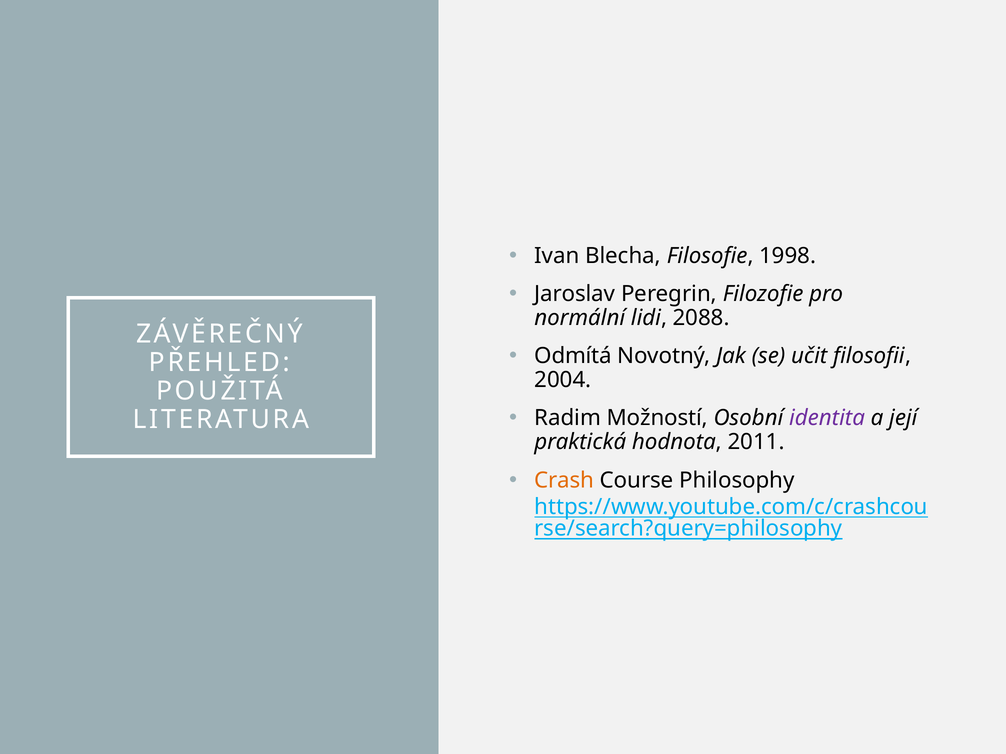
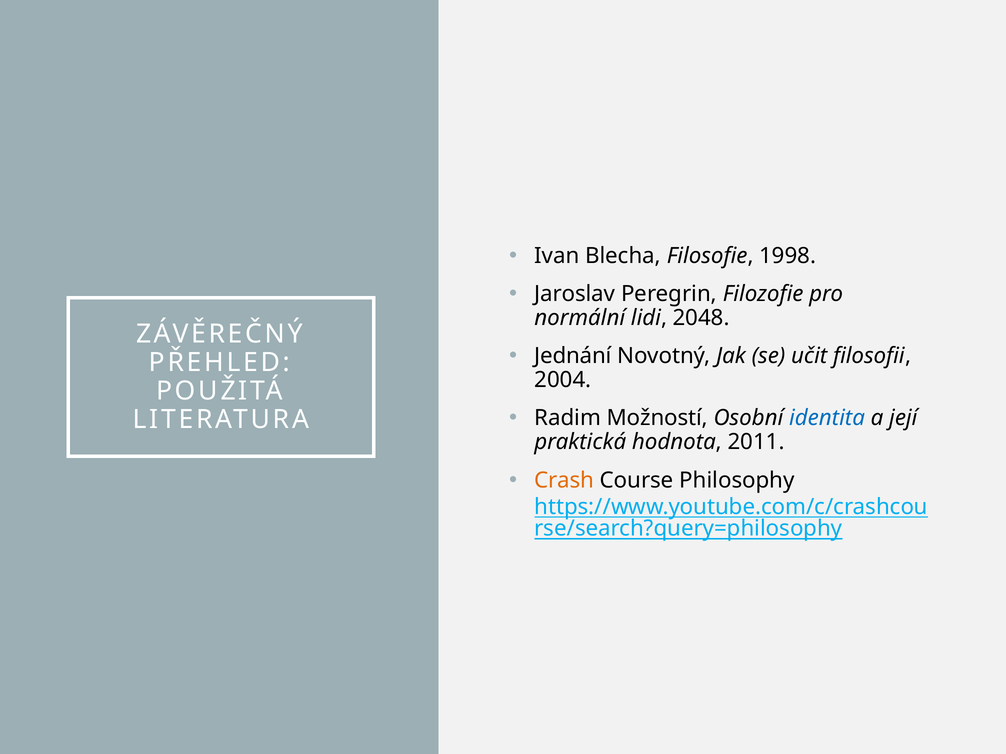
2088: 2088 -> 2048
Odmítá: Odmítá -> Jednání
identita colour: purple -> blue
